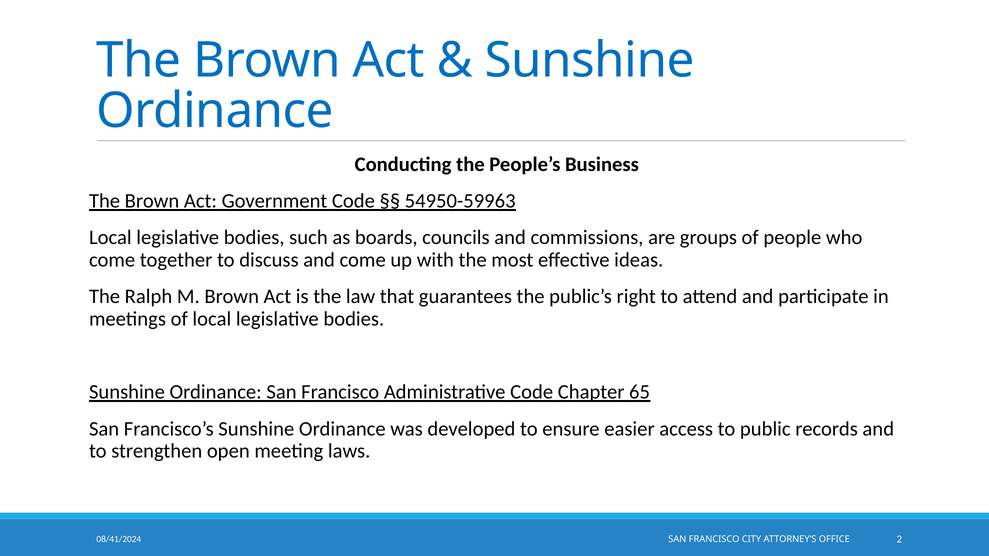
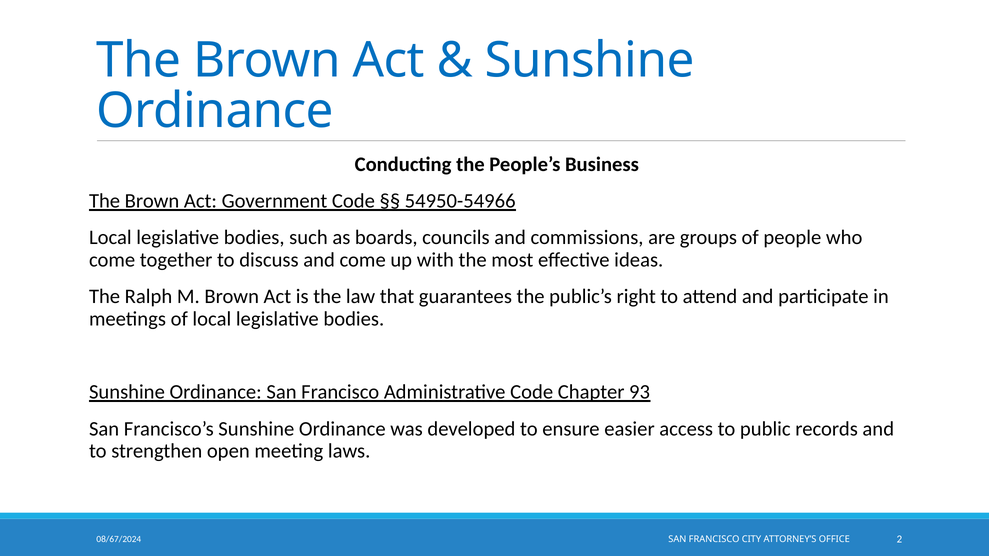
54950-59963: 54950-59963 -> 54950-54966
65: 65 -> 93
08/41/2024: 08/41/2024 -> 08/67/2024
